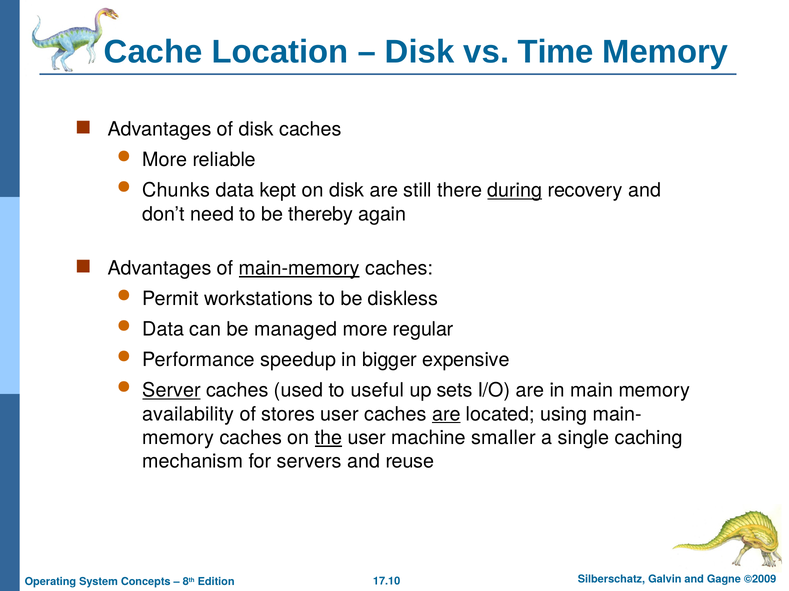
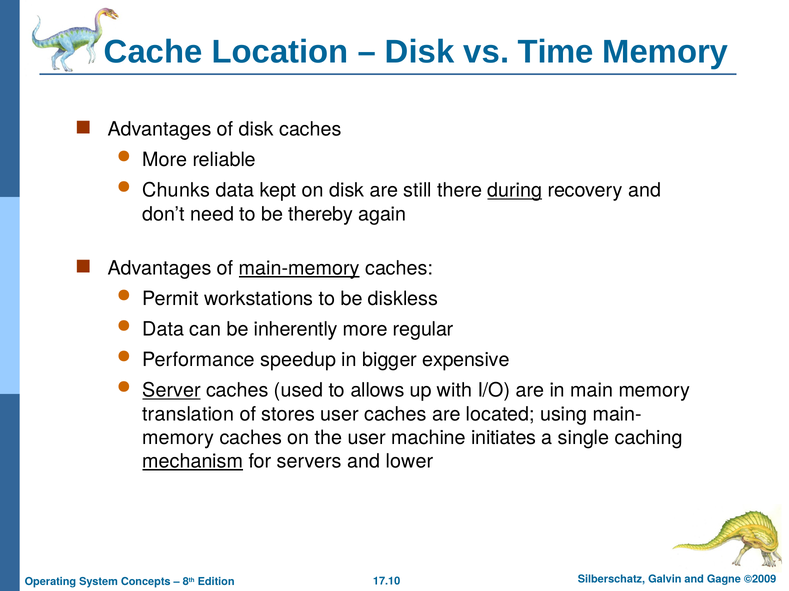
managed: managed -> inherently
useful: useful -> allows
sets: sets -> with
availability: availability -> translation
are at (446, 415) underline: present -> none
the underline: present -> none
smaller: smaller -> initiates
mechanism underline: none -> present
reuse: reuse -> lower
